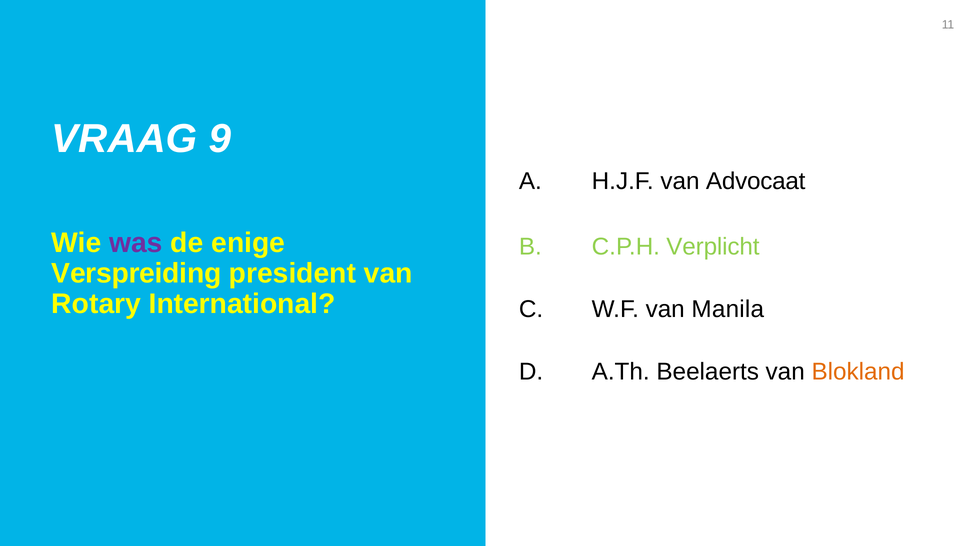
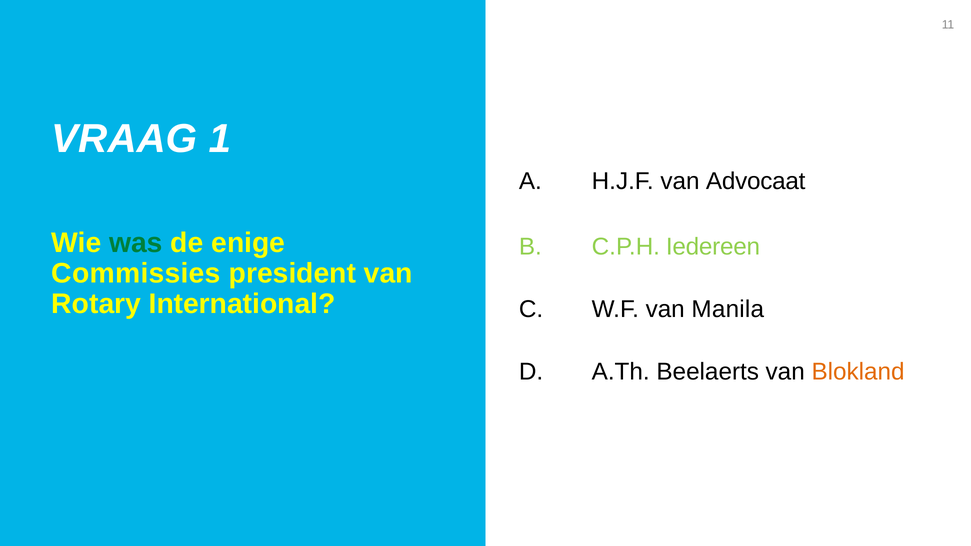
9: 9 -> 1
was colour: purple -> green
Verplicht: Verplicht -> Iedereen
Verspreiding: Verspreiding -> Commissies
